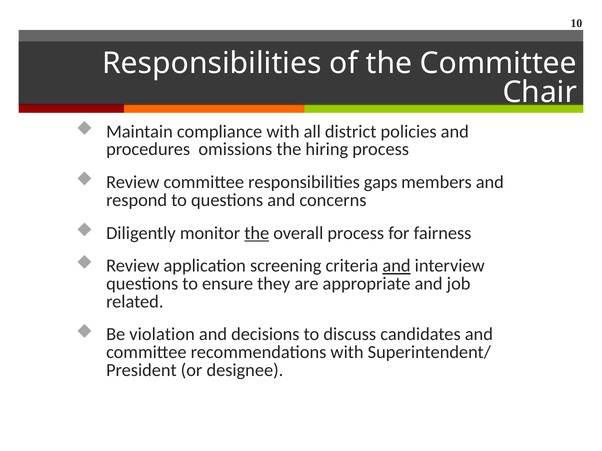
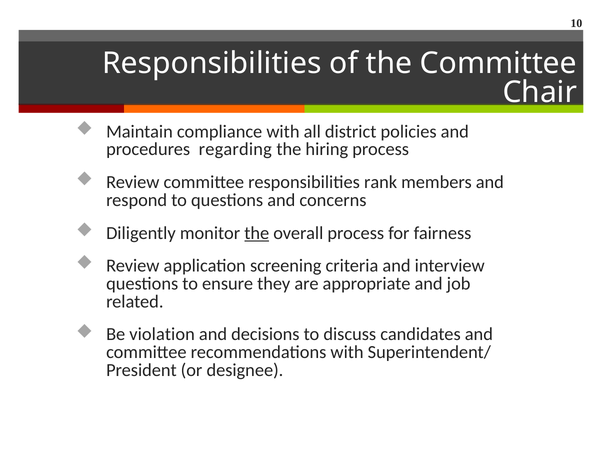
omissions: omissions -> regarding
gaps: gaps -> rank
and at (397, 266) underline: present -> none
